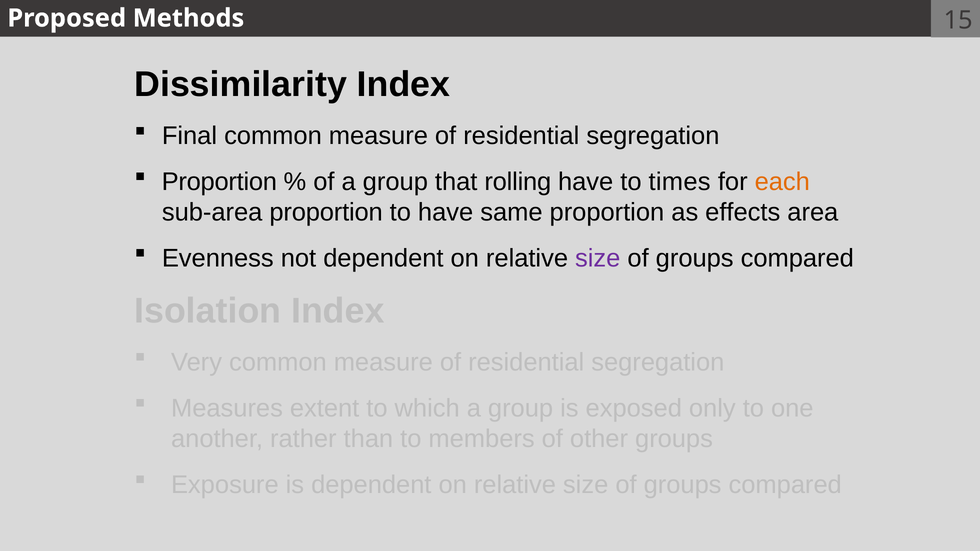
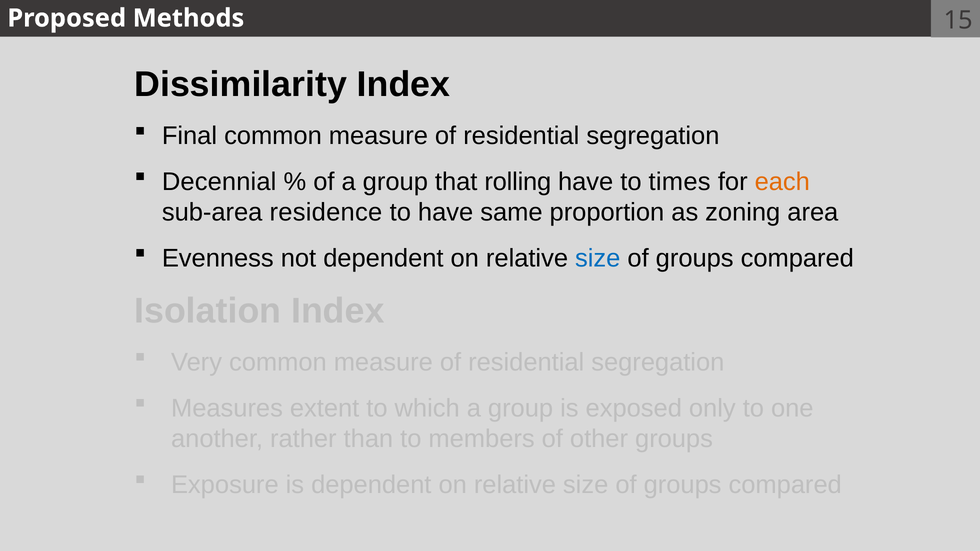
Proportion at (219, 182): Proportion -> Decennial
sub-area proportion: proportion -> residence
effects: effects -> zoning
size at (598, 258) colour: purple -> blue
